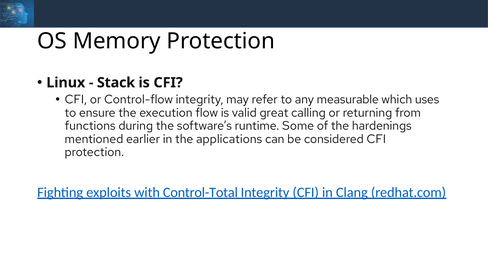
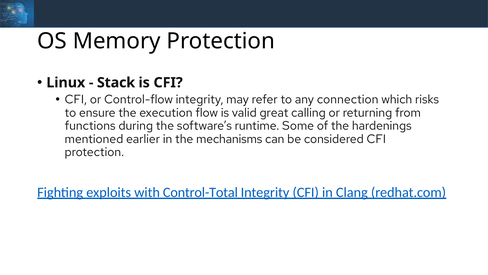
measurable: measurable -> connection
uses: uses -> risks
applications: applications -> mechanisms
